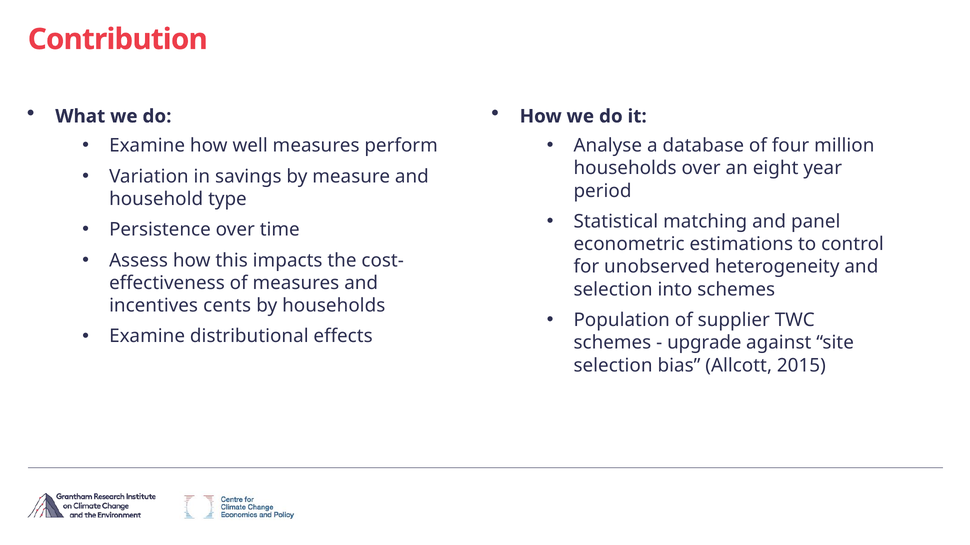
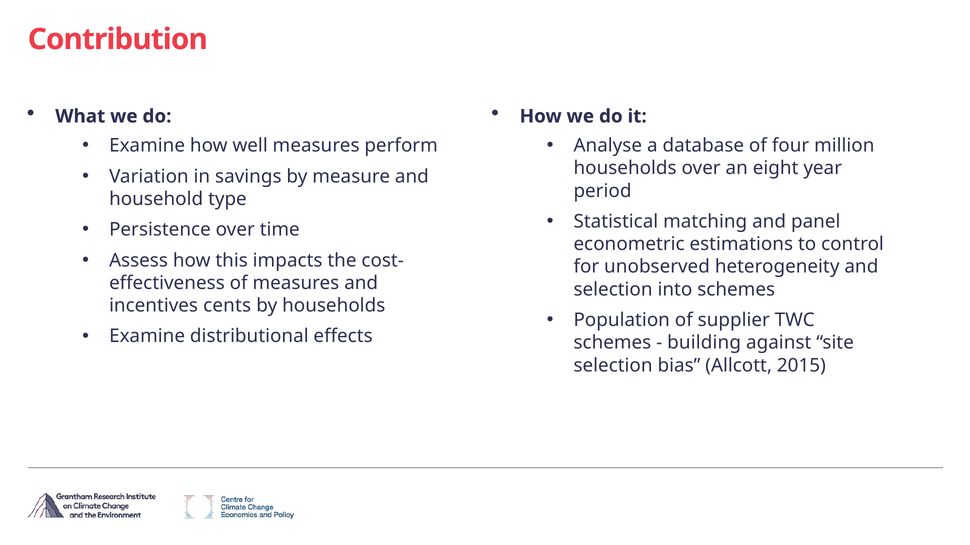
upgrade: upgrade -> building
